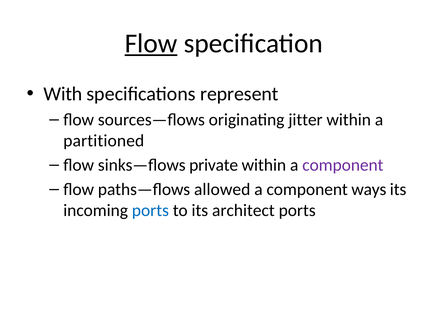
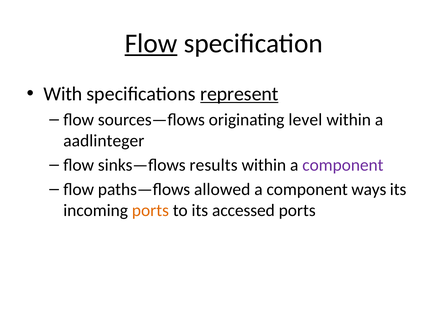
represent underline: none -> present
jitter: jitter -> level
partitioned: partitioned -> aadlinteger
private: private -> results
ports at (150, 210) colour: blue -> orange
architect: architect -> accessed
